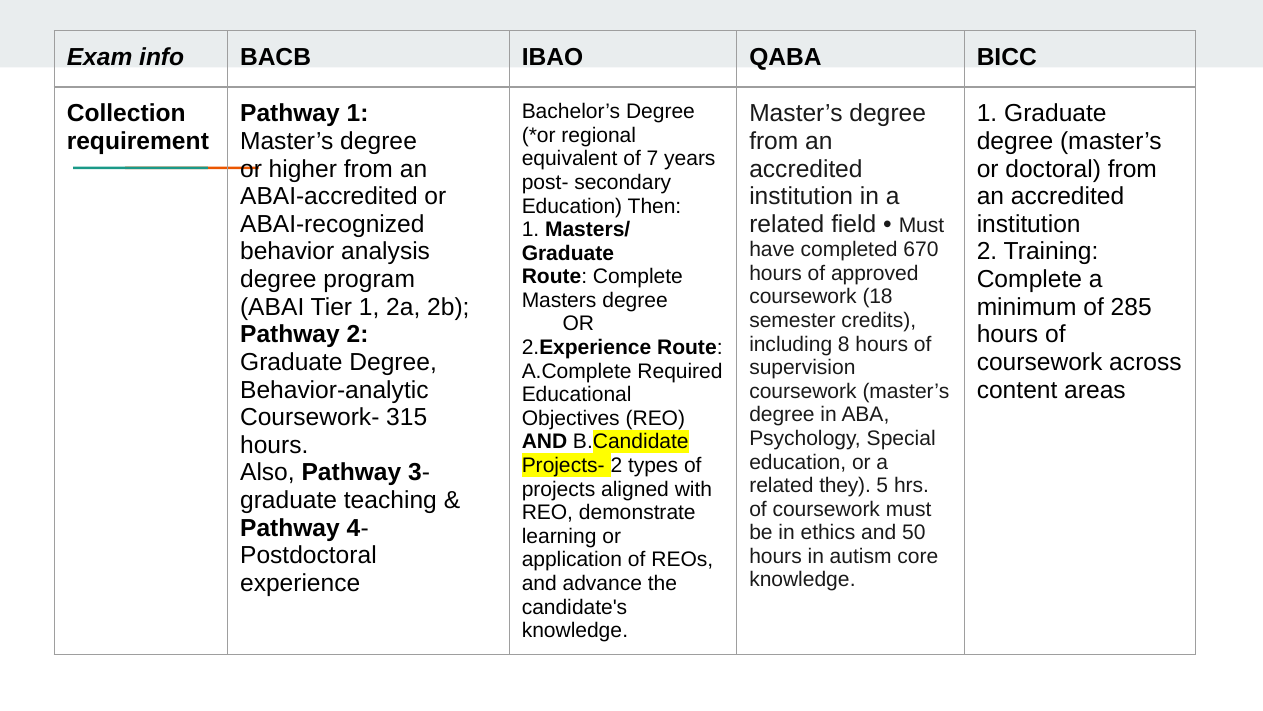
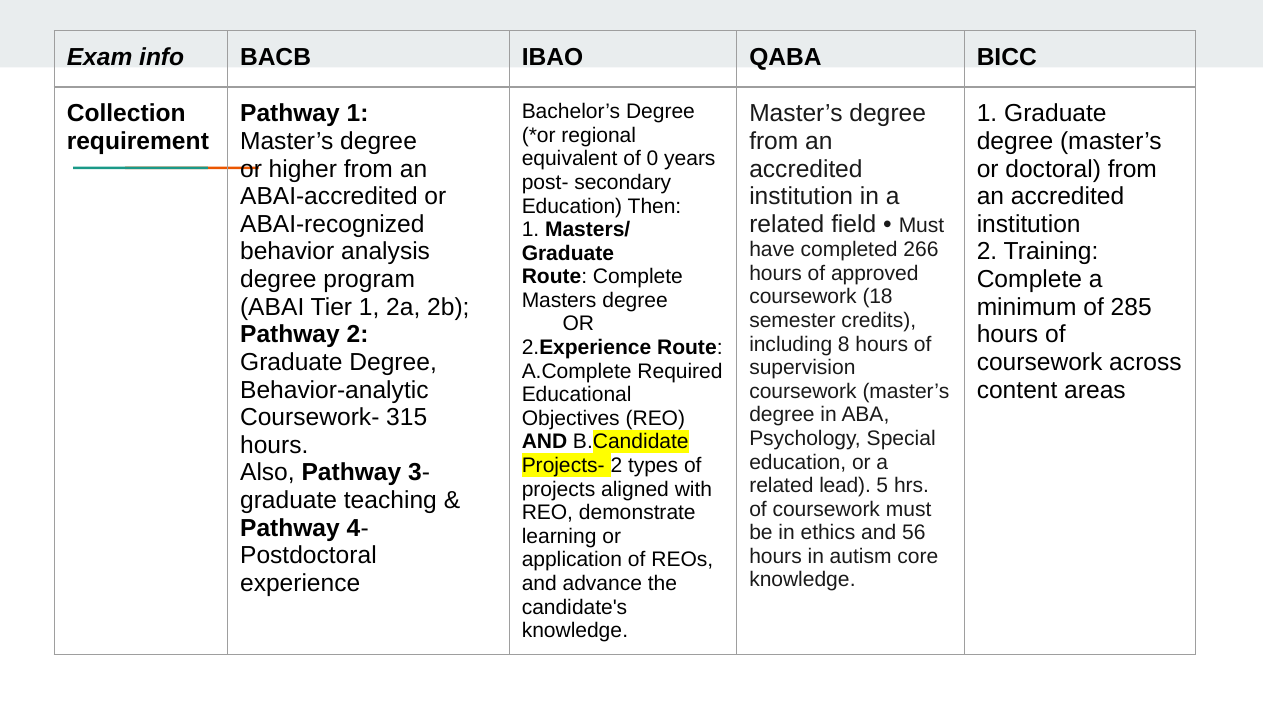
7: 7 -> 0
670: 670 -> 266
they: they -> lead
50: 50 -> 56
